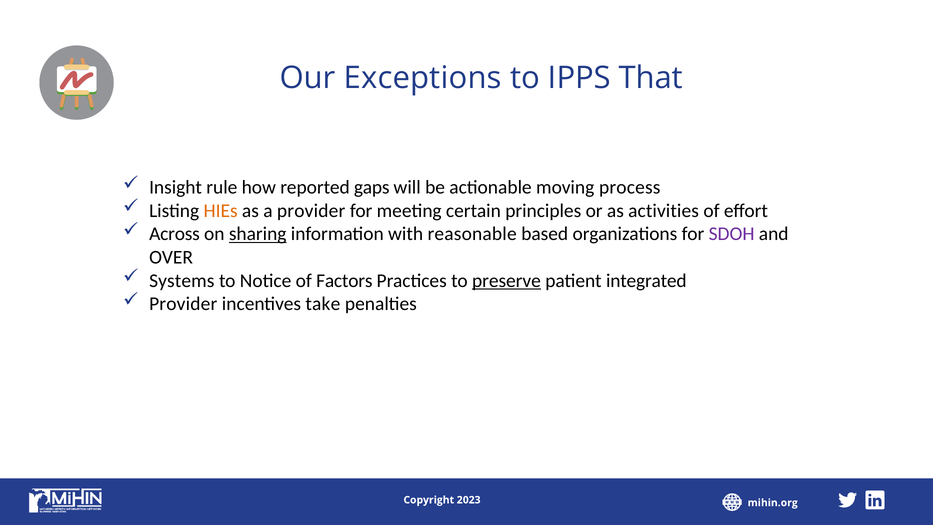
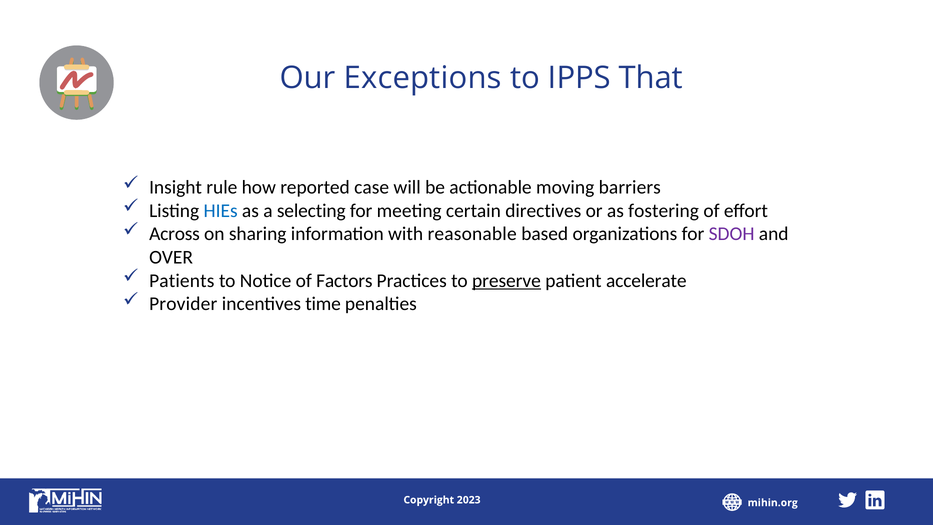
gaps: gaps -> case
process: process -> barriers
HIEs colour: orange -> blue
a provider: provider -> selecting
principles: principles -> directives
activities: activities -> fostering
sharing underline: present -> none
Systems: Systems -> Patients
integrated: integrated -> accelerate
take: take -> time
